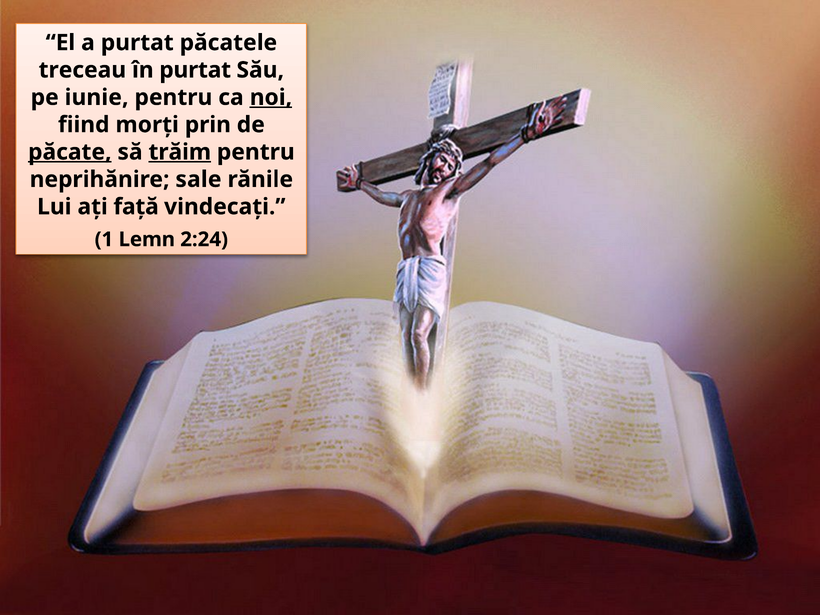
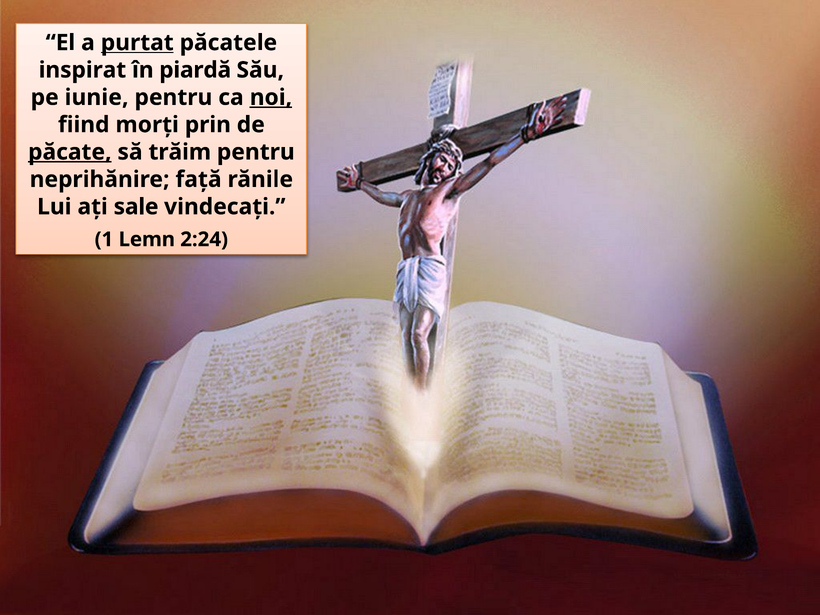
purtat at (137, 43) underline: none -> present
treceau: treceau -> inspirat
în purtat: purtat -> piardă
trăim underline: present -> none
sale: sale -> faţă
faţă: faţă -> sale
